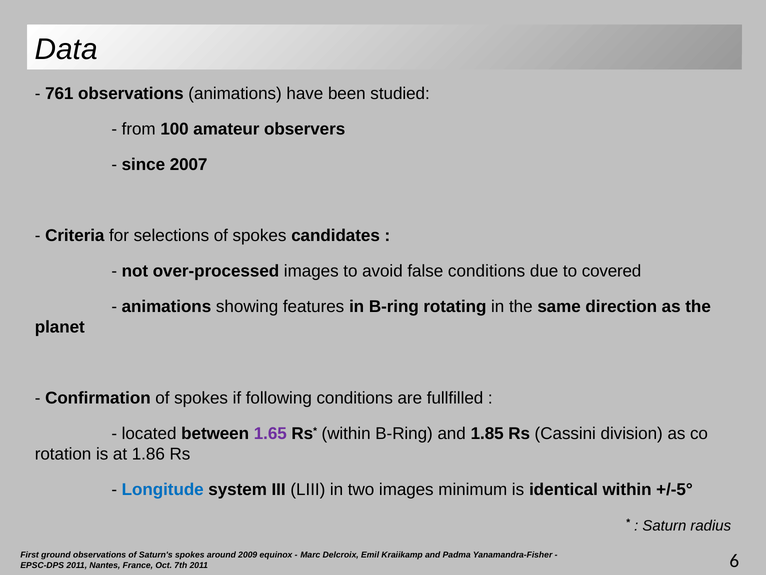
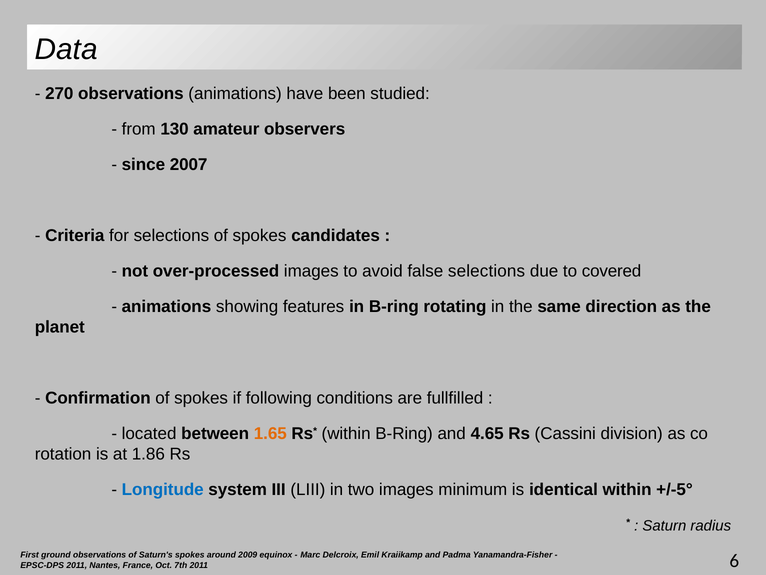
761: 761 -> 270
100: 100 -> 130
false conditions: conditions -> selections
1.65 colour: purple -> orange
1.85: 1.85 -> 4.65
